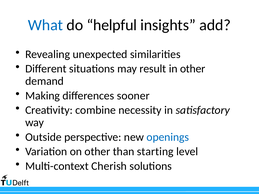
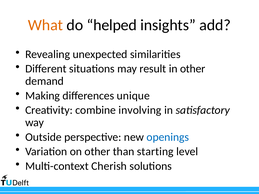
What colour: blue -> orange
helpful: helpful -> helped
sooner: sooner -> unique
necessity: necessity -> involving
